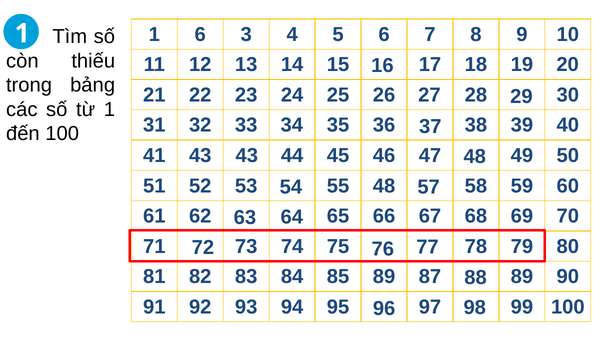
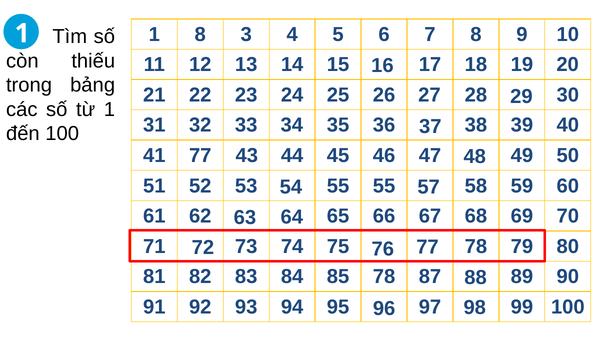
1 6: 6 -> 8
41 43: 43 -> 77
55 48: 48 -> 55
85 89: 89 -> 78
